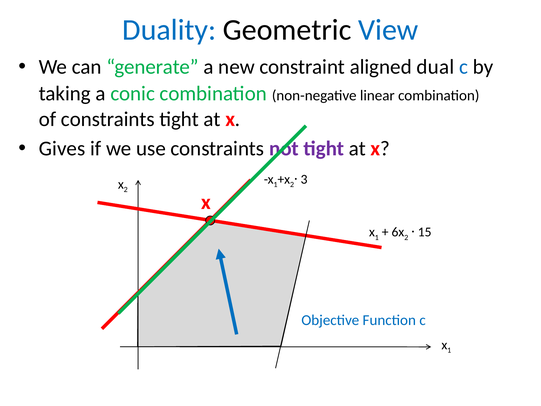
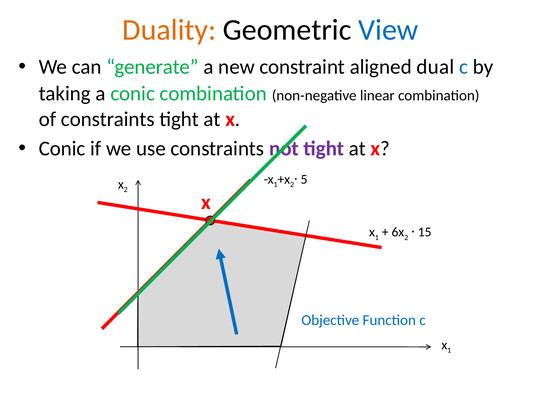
Duality colour: blue -> orange
Gives at (62, 149): Gives -> Conic
3: 3 -> 5
